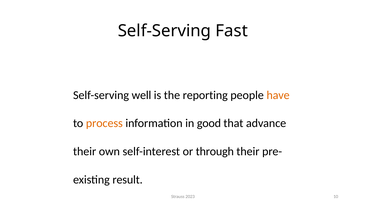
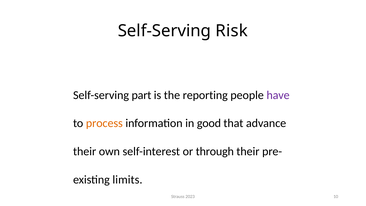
Fast: Fast -> Risk
well: well -> part
have colour: orange -> purple
result: result -> limits
